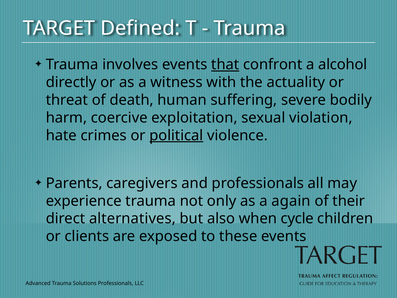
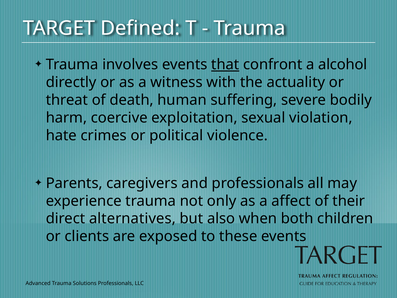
political underline: present -> none
again: again -> affect
cycle: cycle -> both
